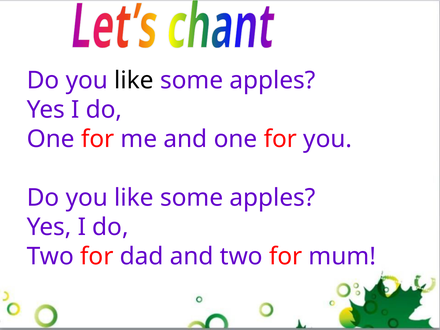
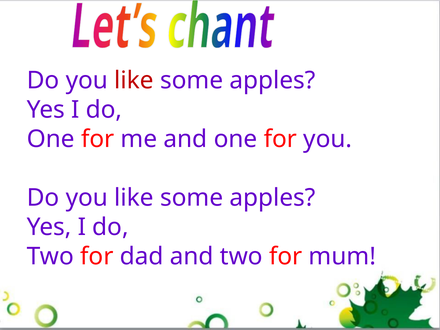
like at (134, 80) colour: black -> red
